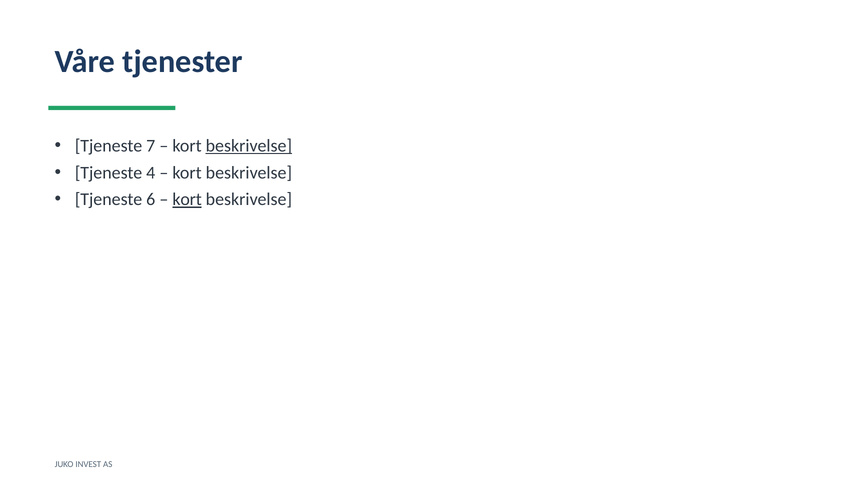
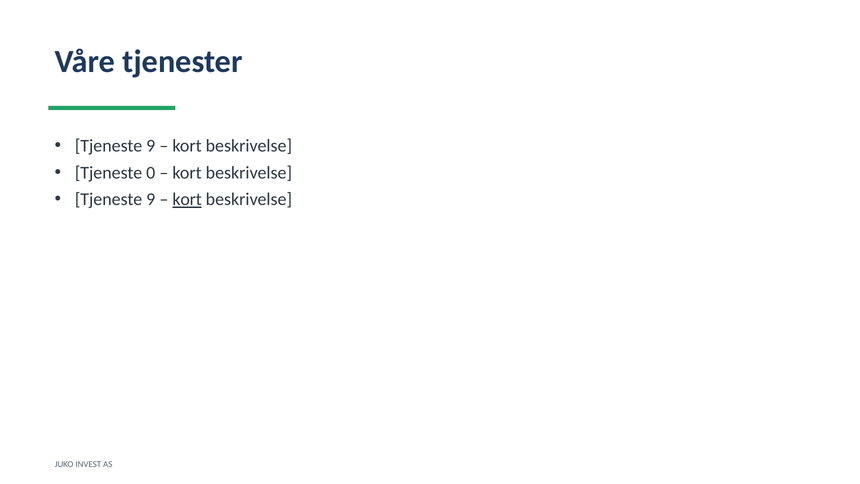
7 at (151, 146): 7 -> 9
beskrivelse at (249, 146) underline: present -> none
4: 4 -> 0
6 at (151, 199): 6 -> 9
